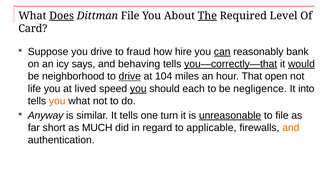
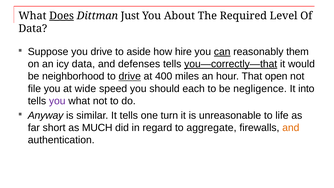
Dittman File: File -> Just
The underline: present -> none
Card at (33, 29): Card -> Data
fraud: fraud -> aside
bank: bank -> them
icy says: says -> data
behaving: behaving -> defenses
would underline: present -> none
104: 104 -> 400
life: life -> file
lived: lived -> wide
you at (138, 89) underline: present -> none
you at (57, 101) colour: orange -> purple
unreasonable underline: present -> none
to file: file -> life
applicable: applicable -> aggregate
